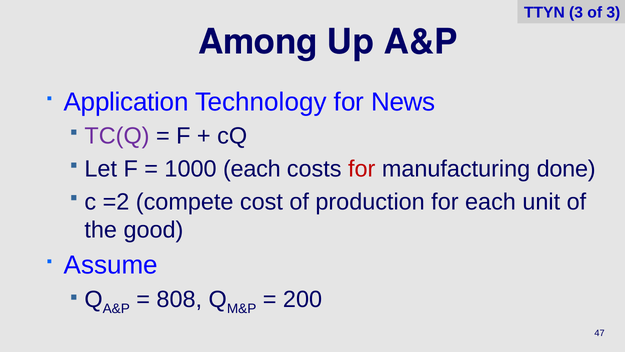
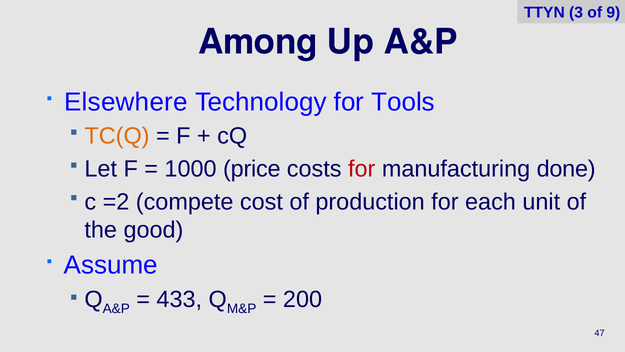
of 3: 3 -> 9
Application: Application -> Elsewhere
News: News -> Tools
TC(Q colour: purple -> orange
1000 each: each -> price
808: 808 -> 433
